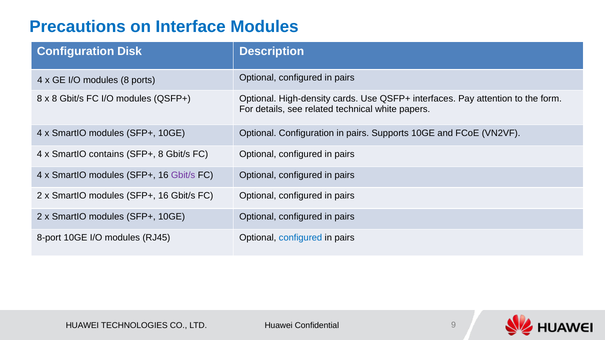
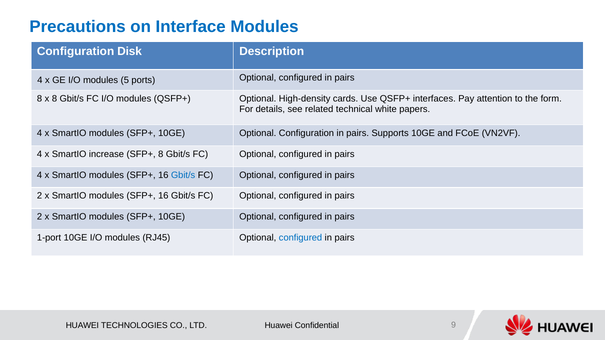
modules 8: 8 -> 5
contains: contains -> increase
Gbit/s at (183, 175) colour: purple -> blue
8-port: 8-port -> 1-port
